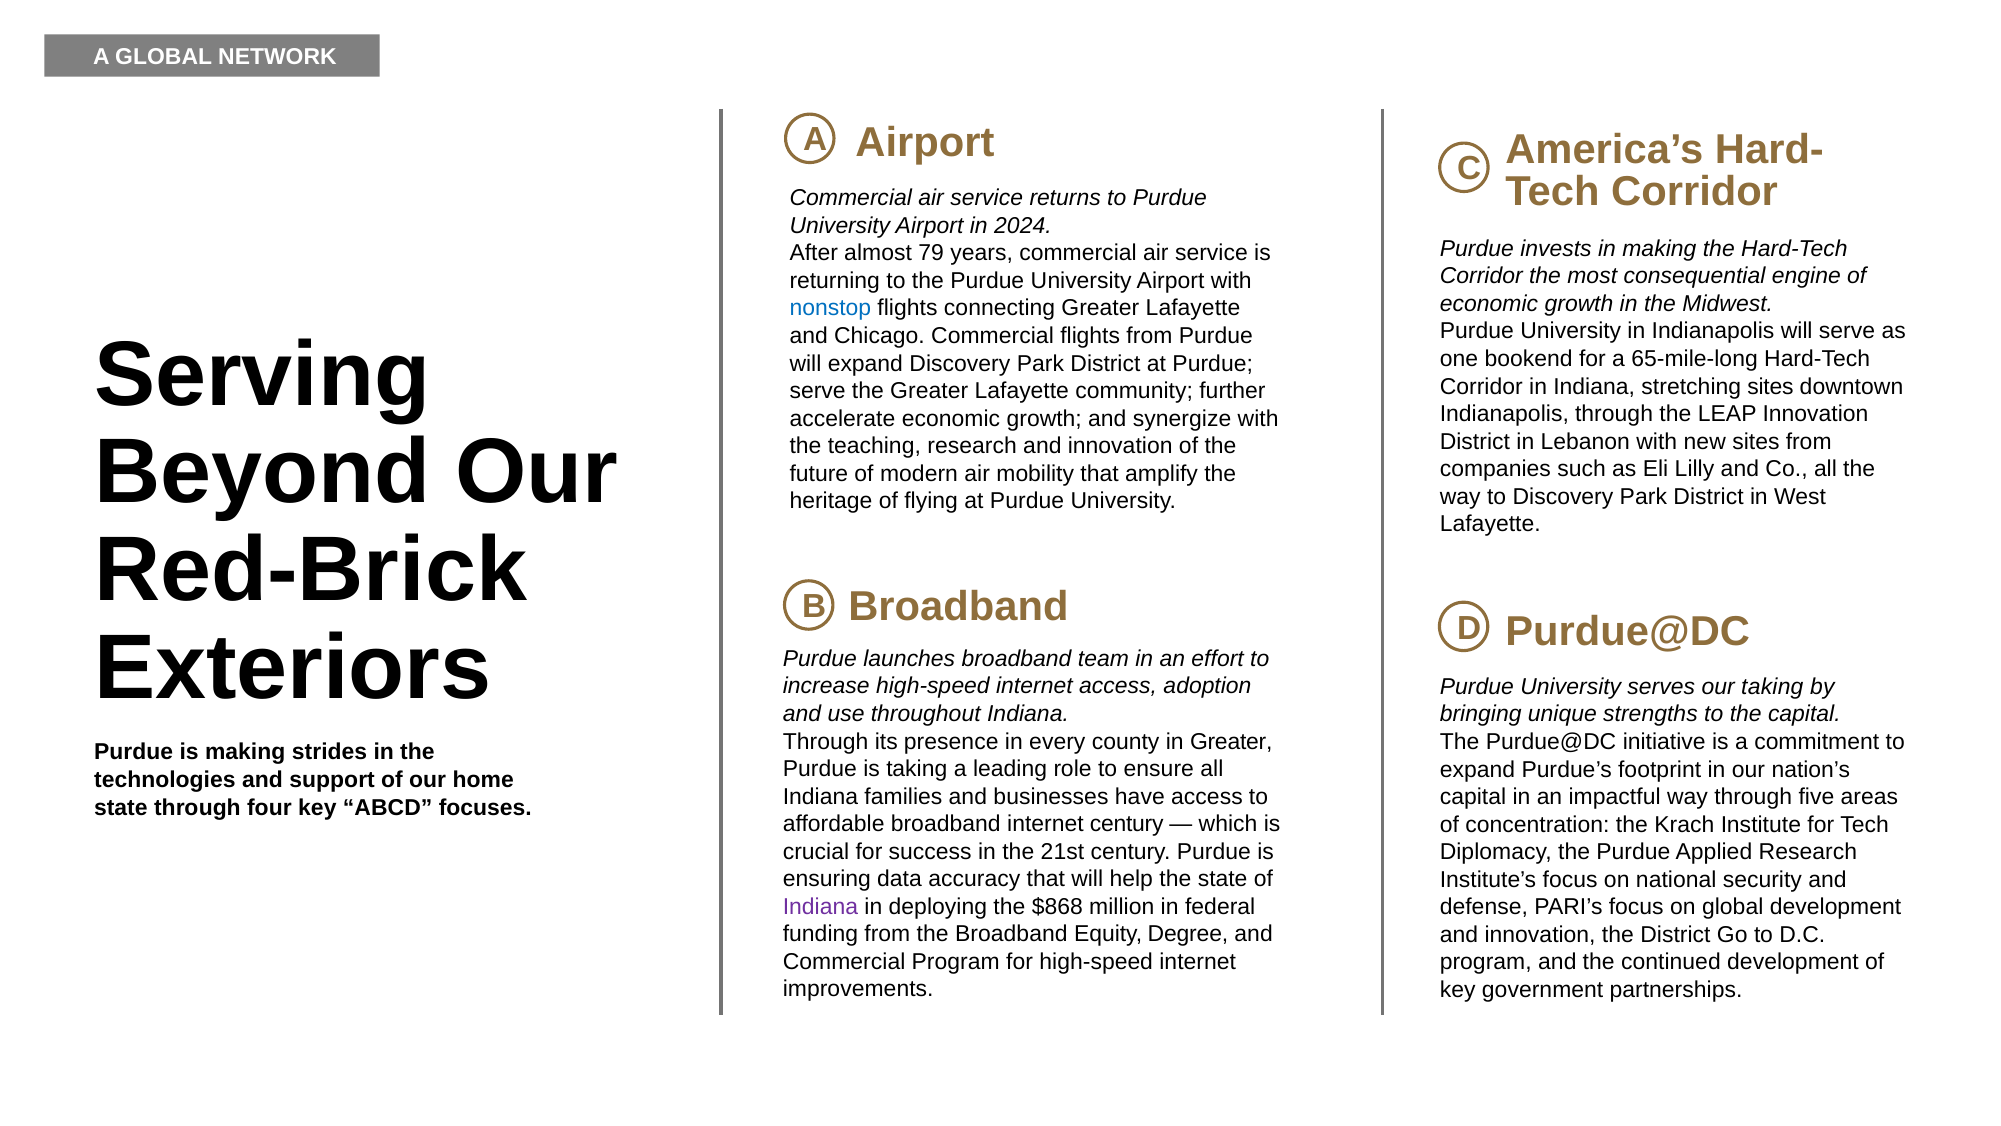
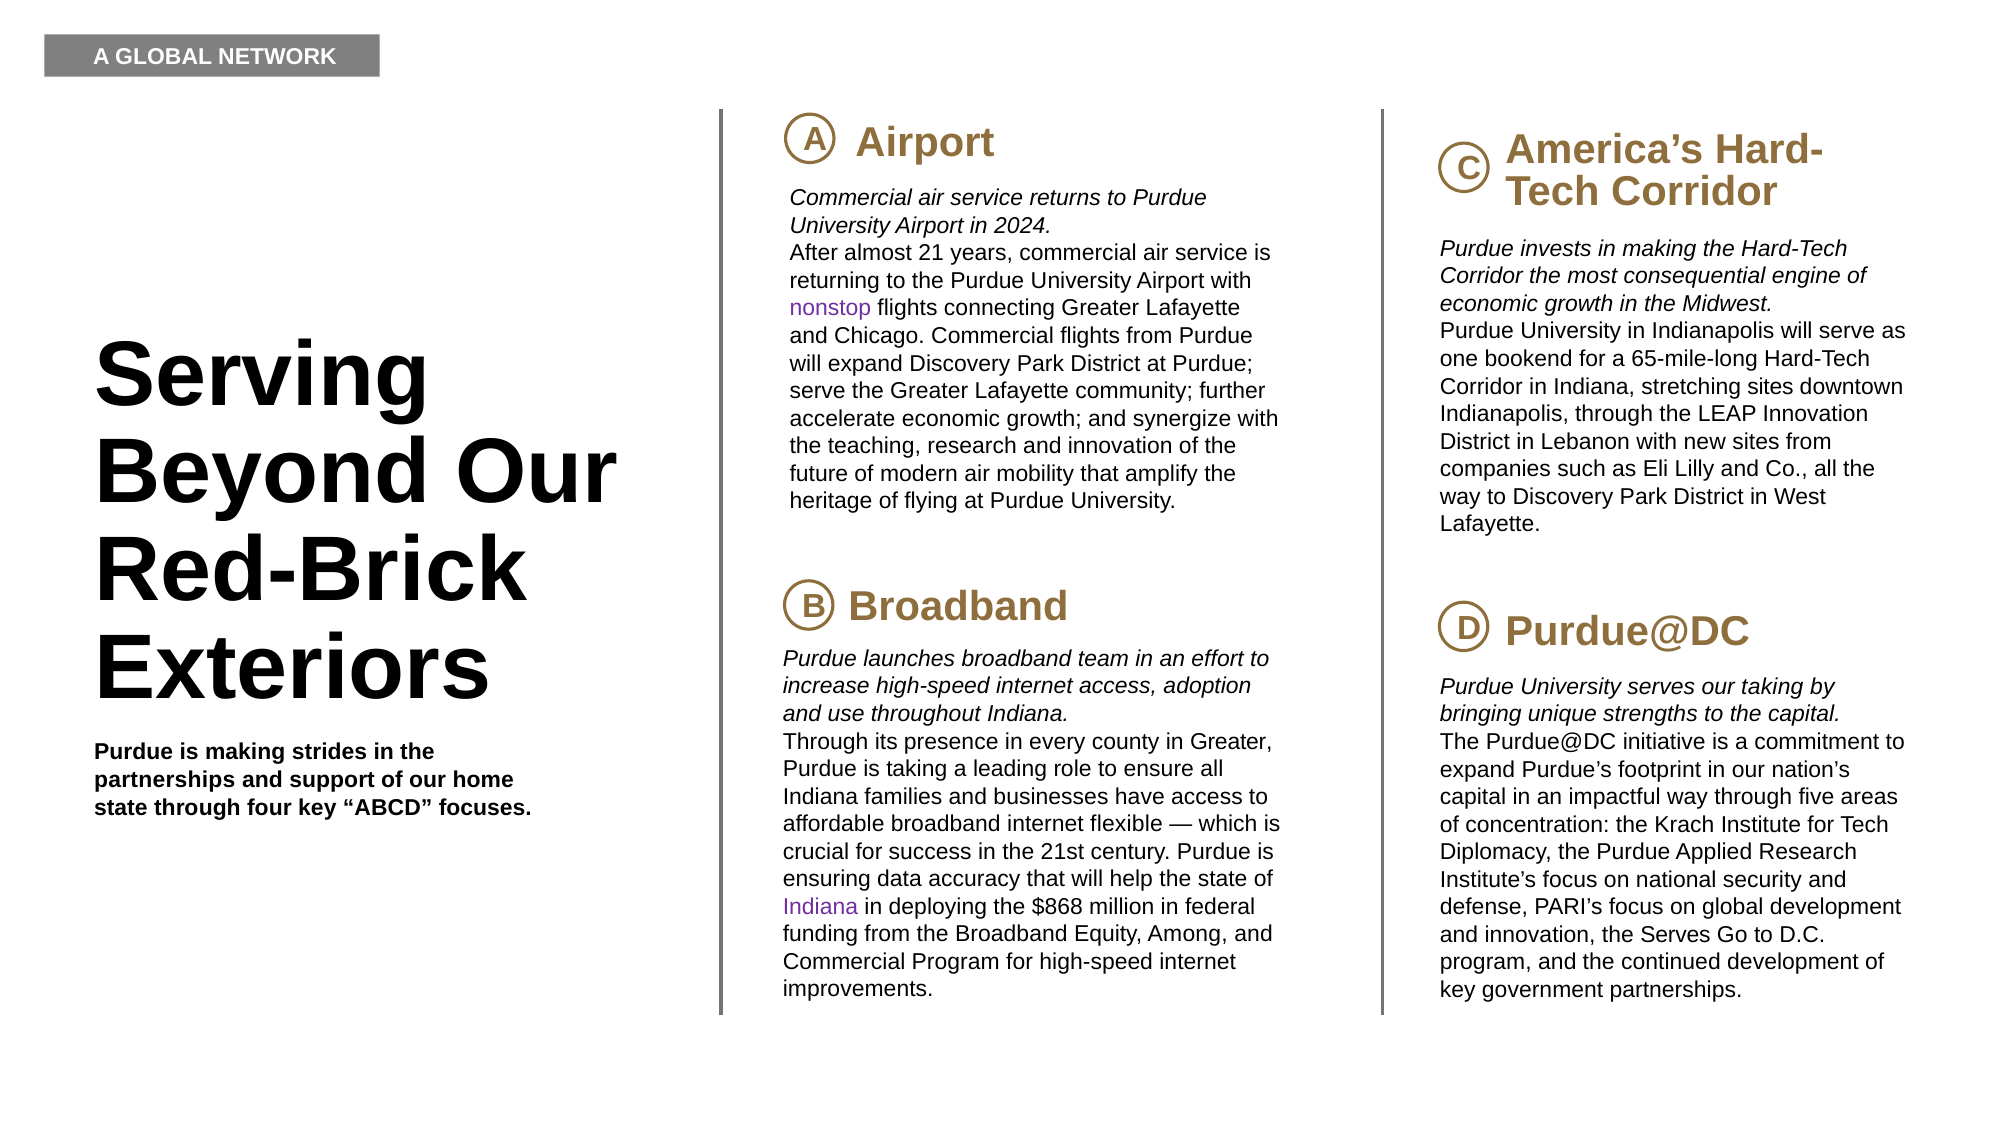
79: 79 -> 21
nonstop colour: blue -> purple
technologies at (165, 780): technologies -> partnerships
internet century: century -> flexible
Degree: Degree -> Among
the District: District -> Serves
